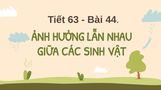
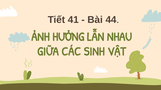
63: 63 -> 41
